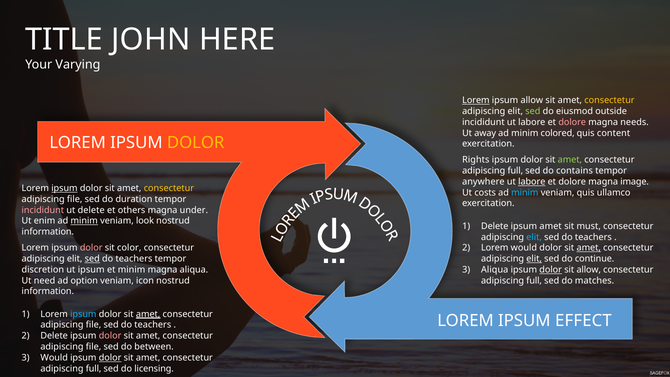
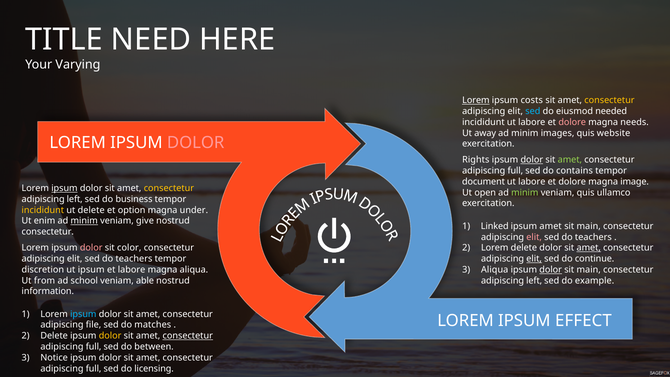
JOHN: JOHN -> NEED
ipsum allow: allow -> costs
sed at (533, 111) colour: light green -> light blue
outside: outside -> needed
colored: colored -> images
content: content -> website
DOLOR at (196, 143) colour: yellow -> pink
dolor at (532, 160) underline: none -> present
anywhere: anywhere -> document
labore at (532, 182) underline: present -> none
costs: costs -> open
minim at (525, 193) colour: light blue -> light green
file at (75, 199): file -> left
duration: duration -> business
incididunt at (43, 210) colour: pink -> yellow
others: others -> option
look: look -> give
Delete at (495, 226): Delete -> Linked
must at (589, 226): must -> main
information at (48, 232): information -> consectetur
elit at (534, 237) colour: light blue -> pink
Lorem would: would -> delete
sed at (92, 259) underline: present -> none
et minim: minim -> labore
allow at (589, 270): allow -> main
need: need -> from
option: option -> school
icon: icon -> able
full at (534, 281): full -> left
matches: matches -> example
amet at (148, 314) underline: present -> none
teachers at (153, 325): teachers -> matches
dolor at (110, 336) colour: pink -> yellow
consectetur at (188, 336) underline: none -> present
file at (94, 347): file -> full
Would at (54, 358): Would -> Notice
dolor at (110, 358) underline: present -> none
